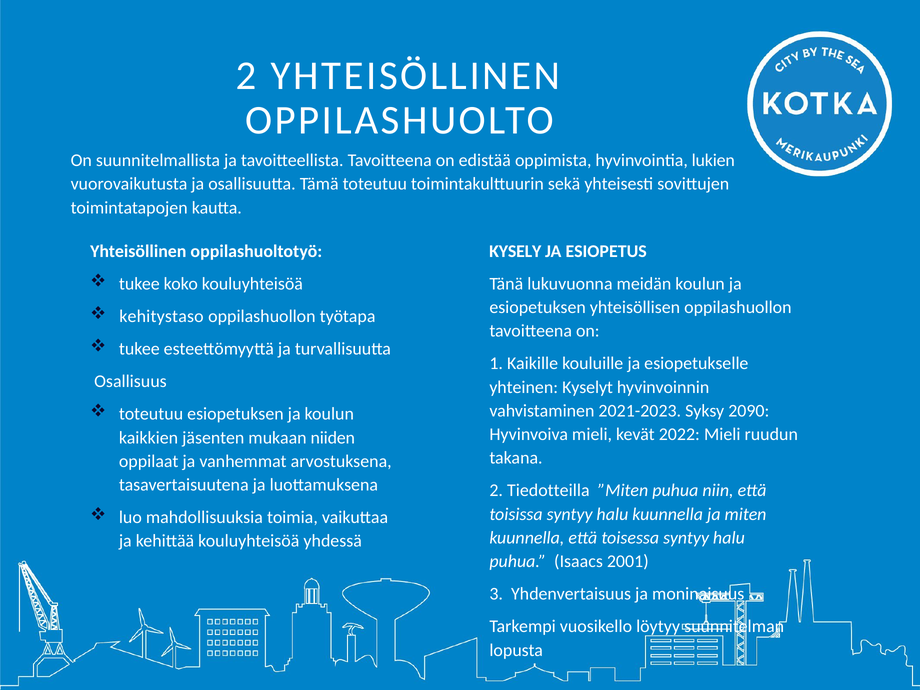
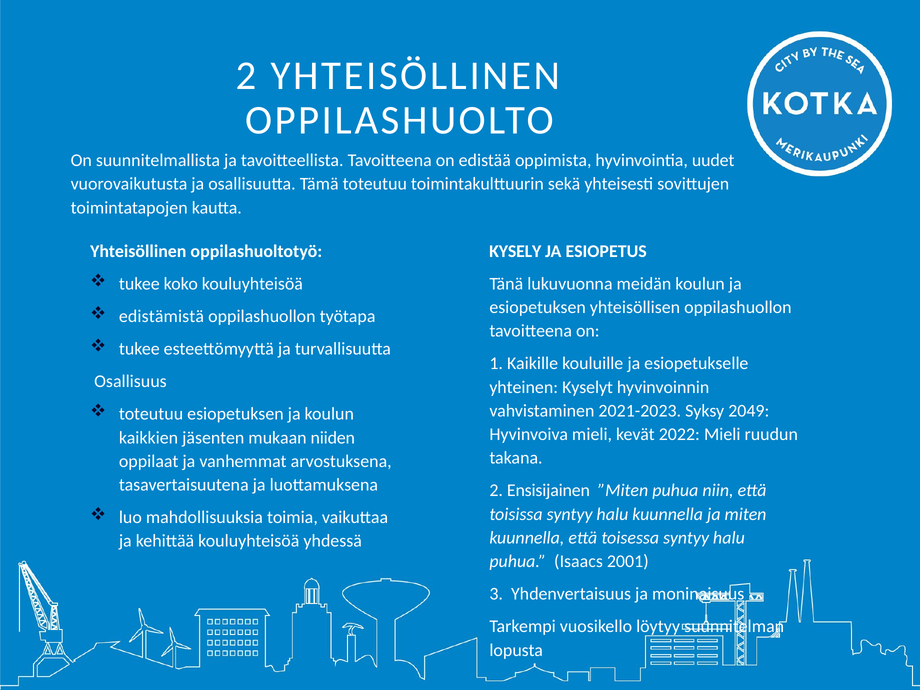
lukien: lukien -> uudet
kehitystaso: kehitystaso -> edistämistä
2090: 2090 -> 2049
Tiedotteilla: Tiedotteilla -> Ensisijainen
